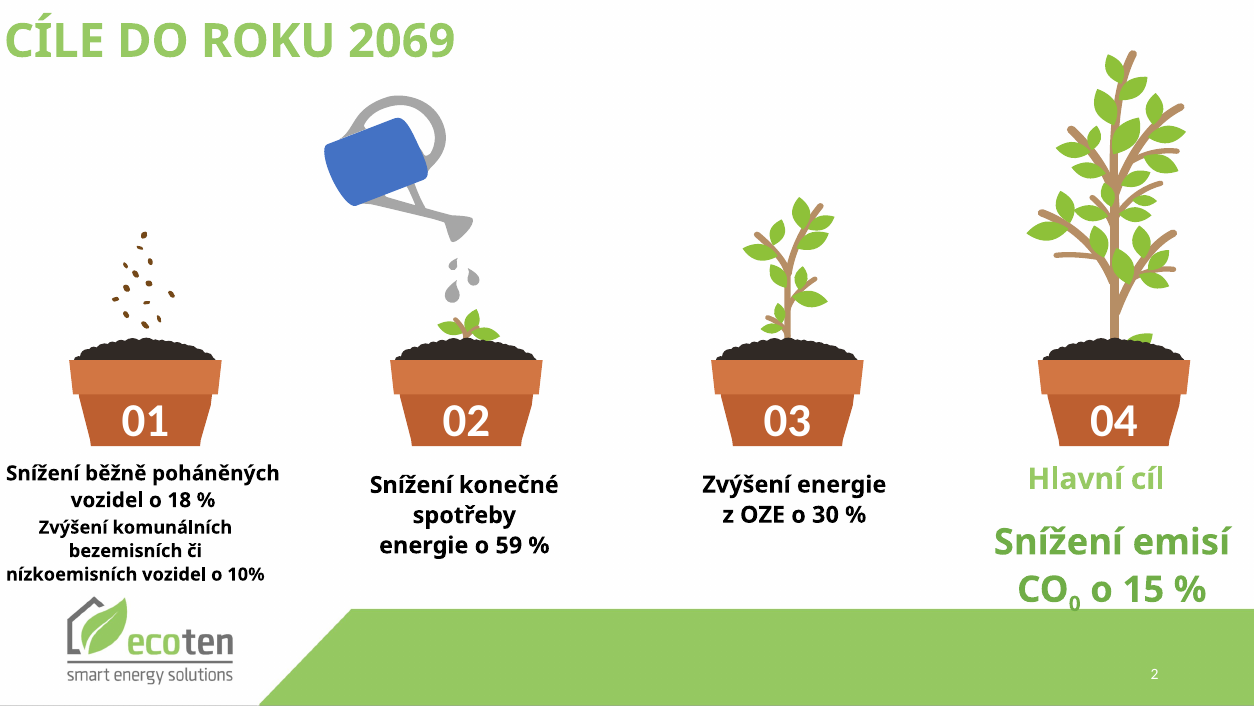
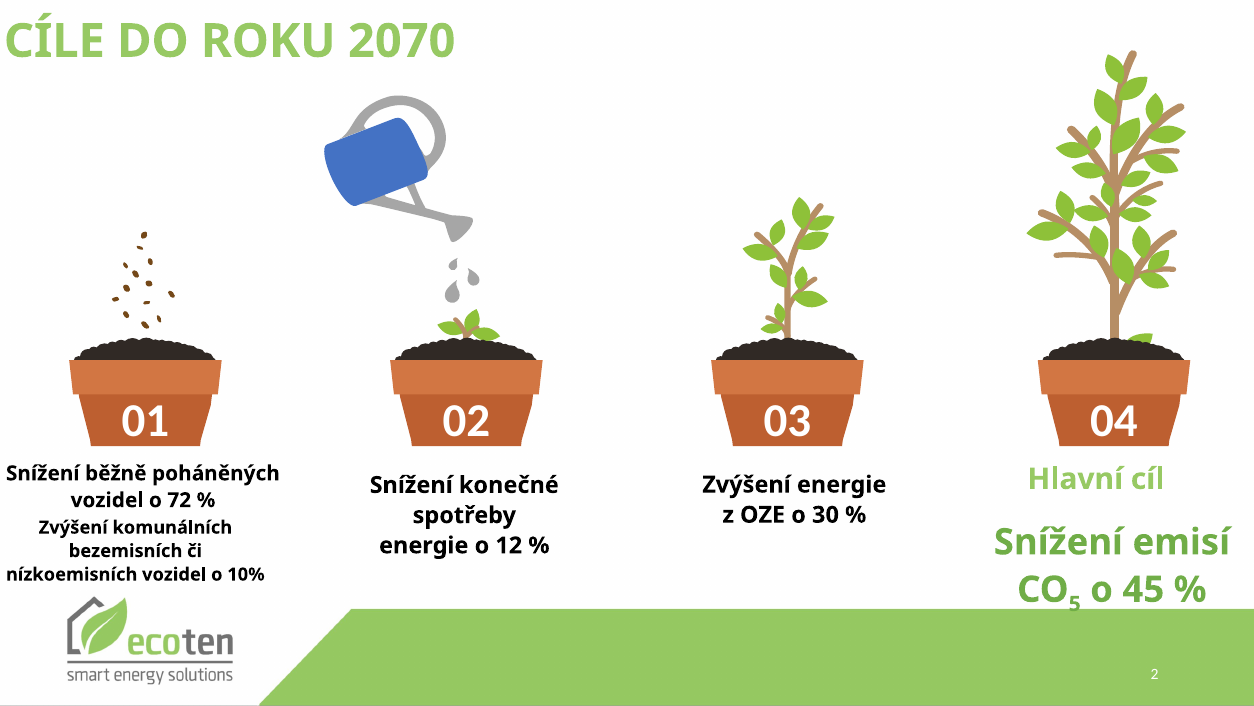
2069: 2069 -> 2070
18: 18 -> 72
59: 59 -> 12
0: 0 -> 5
15: 15 -> 45
